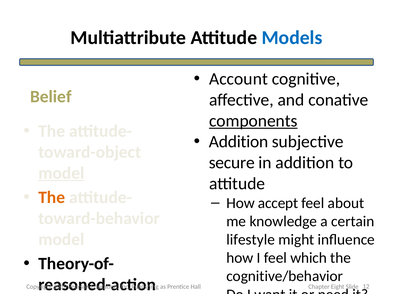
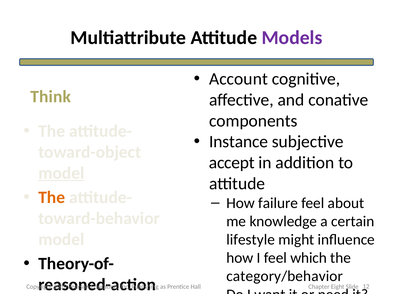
Models colour: blue -> purple
Belief: Belief -> Think
components underline: present -> none
Addition at (239, 142): Addition -> Instance
secure: secure -> accept
accept: accept -> failure
cognitive/behavior: cognitive/behavior -> category/behavior
